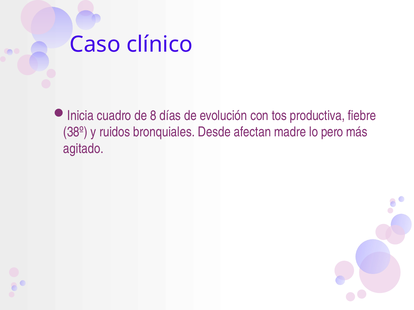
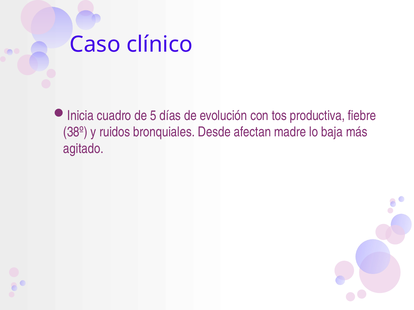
8: 8 -> 5
pero: pero -> baja
